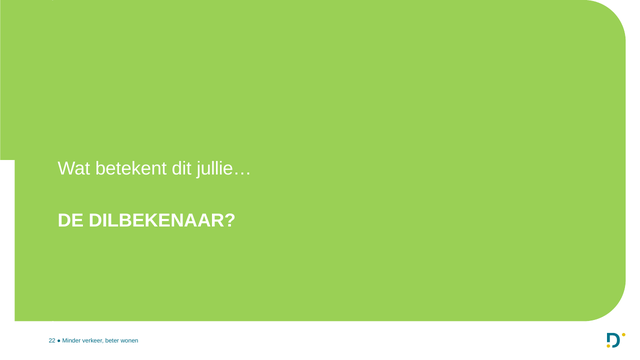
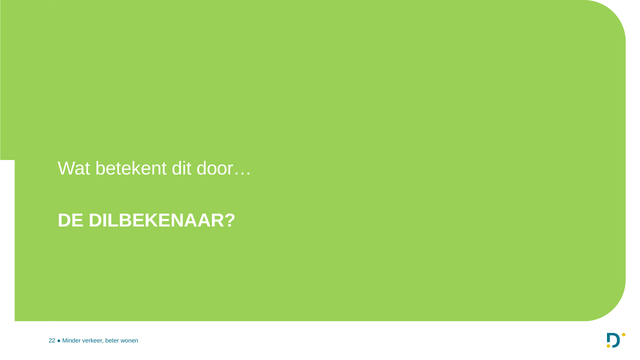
jullie…: jullie… -> door…
